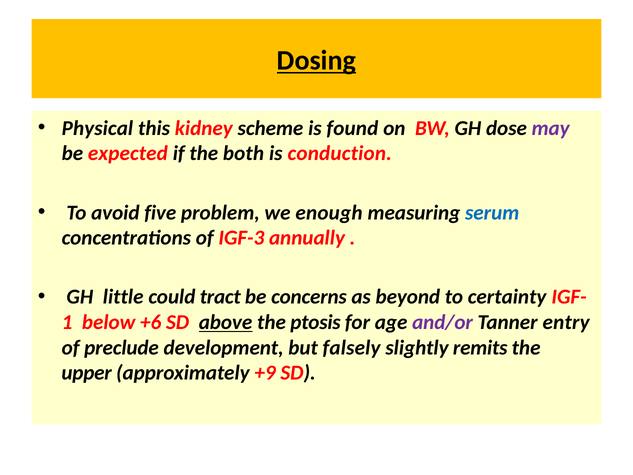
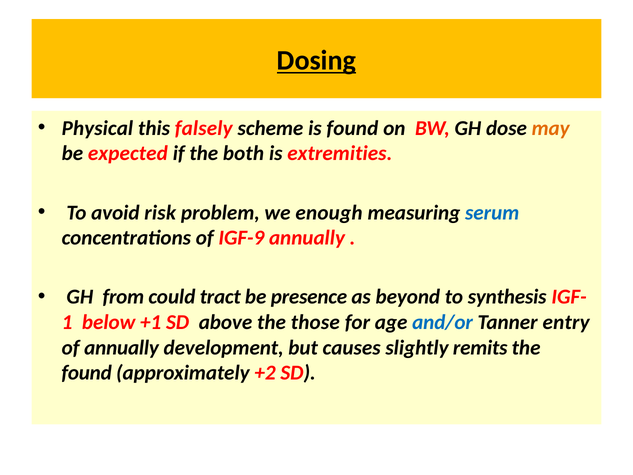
kidney: kidney -> falsely
may colour: purple -> orange
conduction: conduction -> extremities
five: five -> risk
IGF-3: IGF-3 -> IGF-9
little: little -> from
concerns: concerns -> presence
certainty: certainty -> synthesis
+6: +6 -> +1
above underline: present -> none
ptosis: ptosis -> those
and/or colour: purple -> blue
of preclude: preclude -> annually
falsely: falsely -> causes
upper at (87, 373): upper -> found
+9: +9 -> +2
